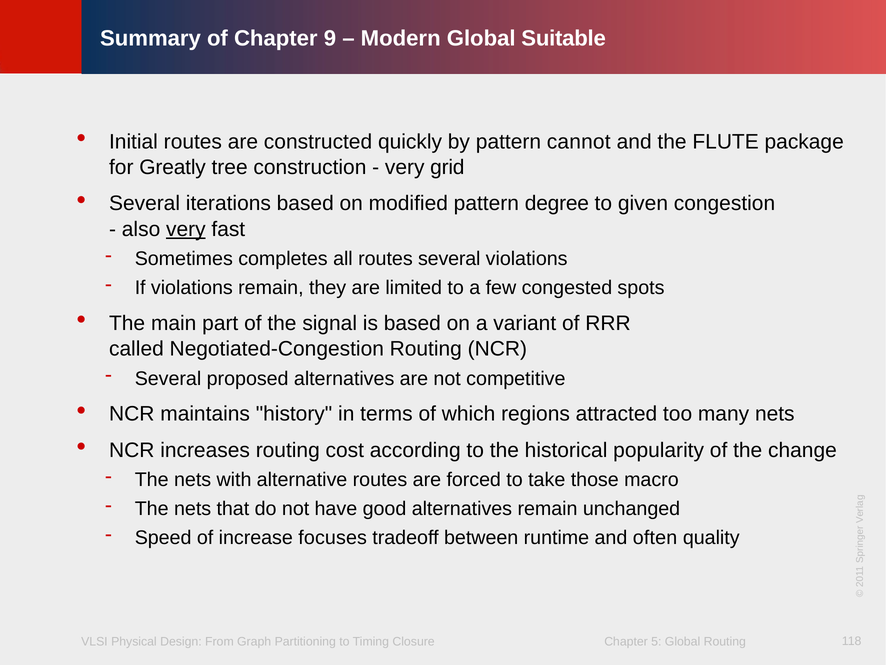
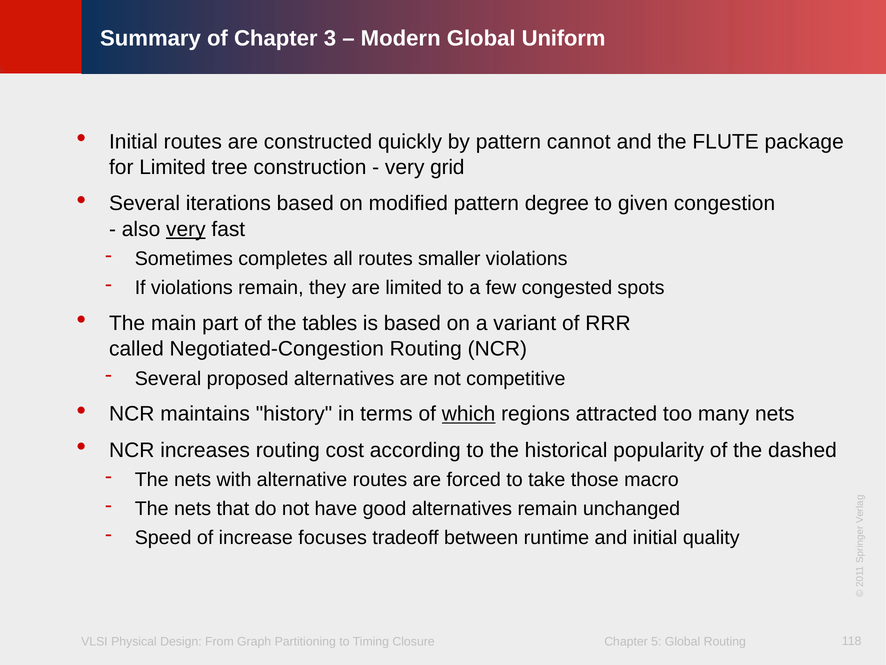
9: 9 -> 3
Suitable: Suitable -> Uniform
for Greatly: Greatly -> Limited
routes several: several -> smaller
signal: signal -> tables
which underline: none -> present
change: change -> dashed
and often: often -> initial
